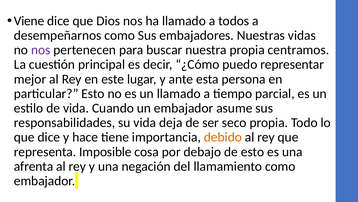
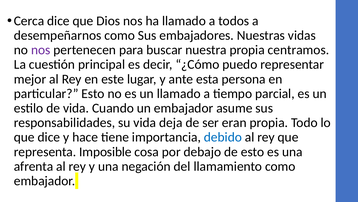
Viene: Viene -> Cerca
seco: seco -> eran
debido colour: orange -> blue
